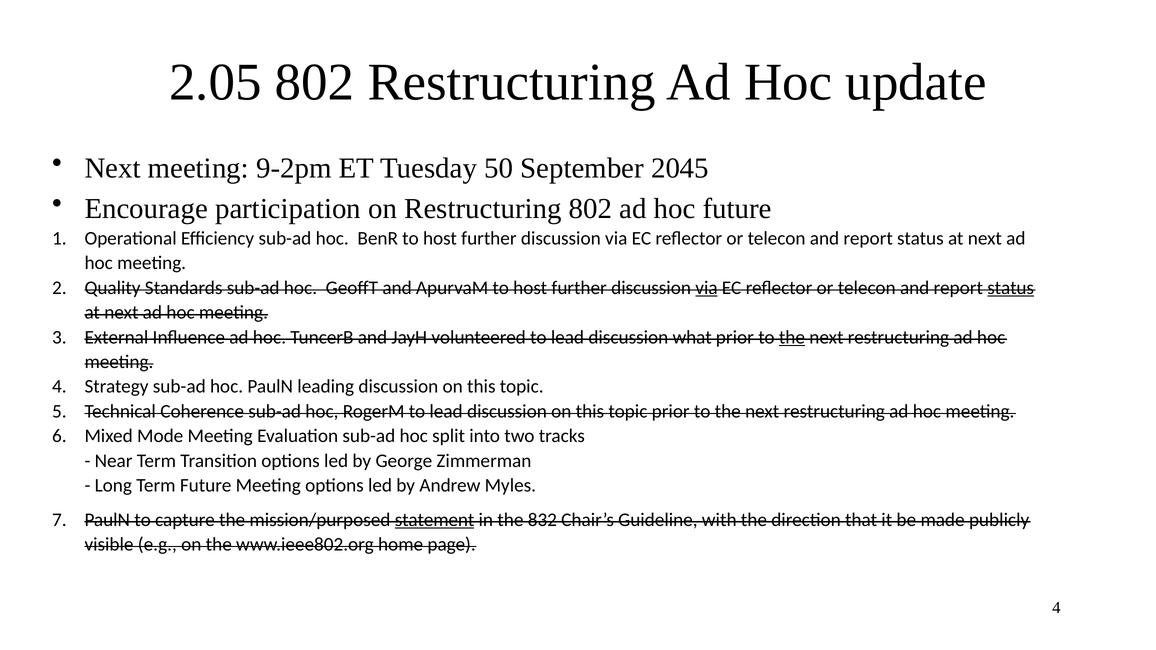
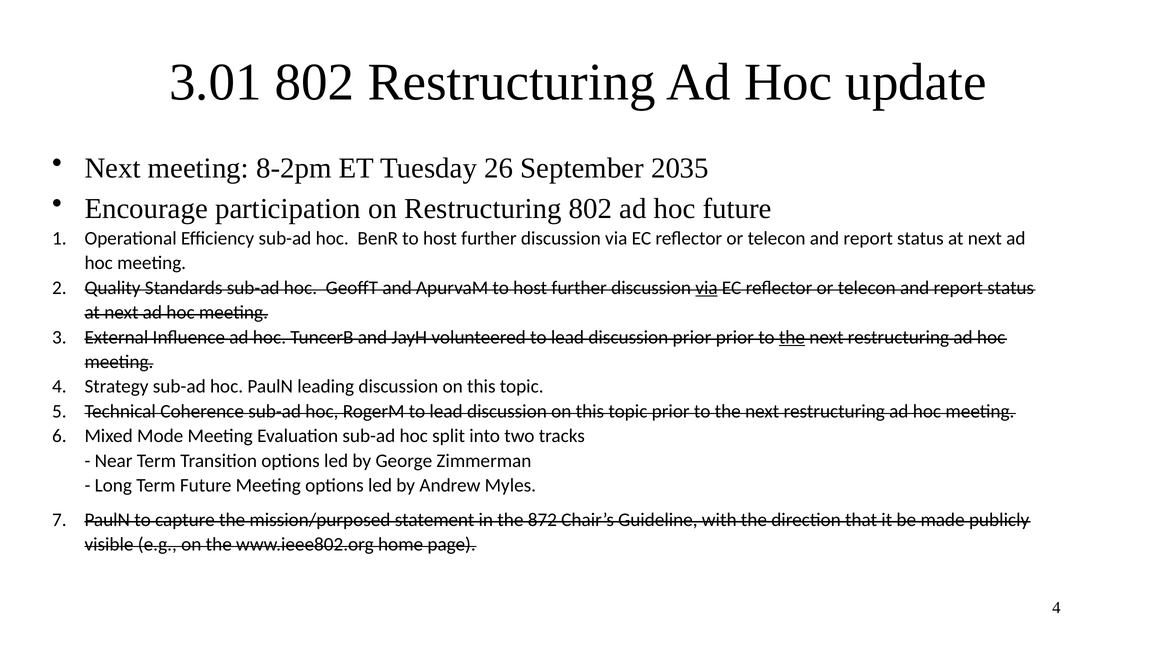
2.05: 2.05 -> 3.01
9-2pm: 9-2pm -> 8-2pm
50: 50 -> 26
2045: 2045 -> 2035
status at (1011, 288) underline: present -> none
discussion what: what -> prior
statement underline: present -> none
832: 832 -> 872
